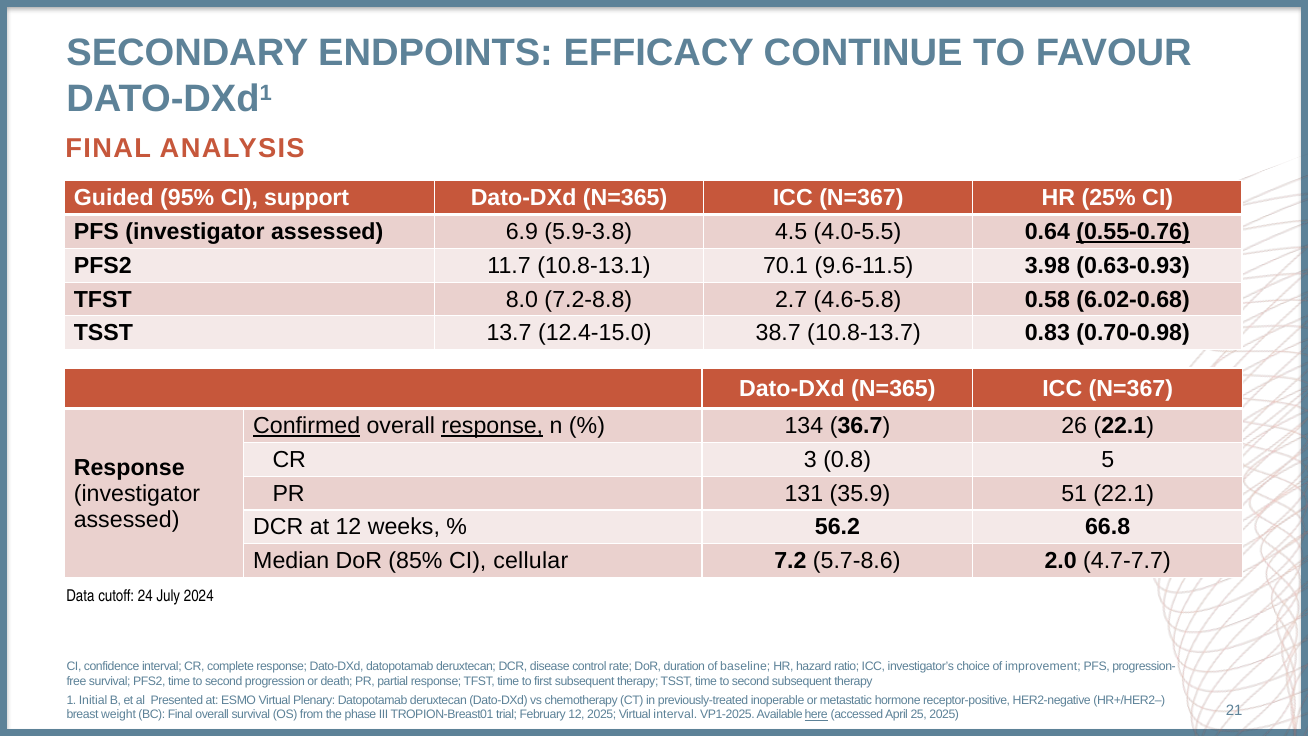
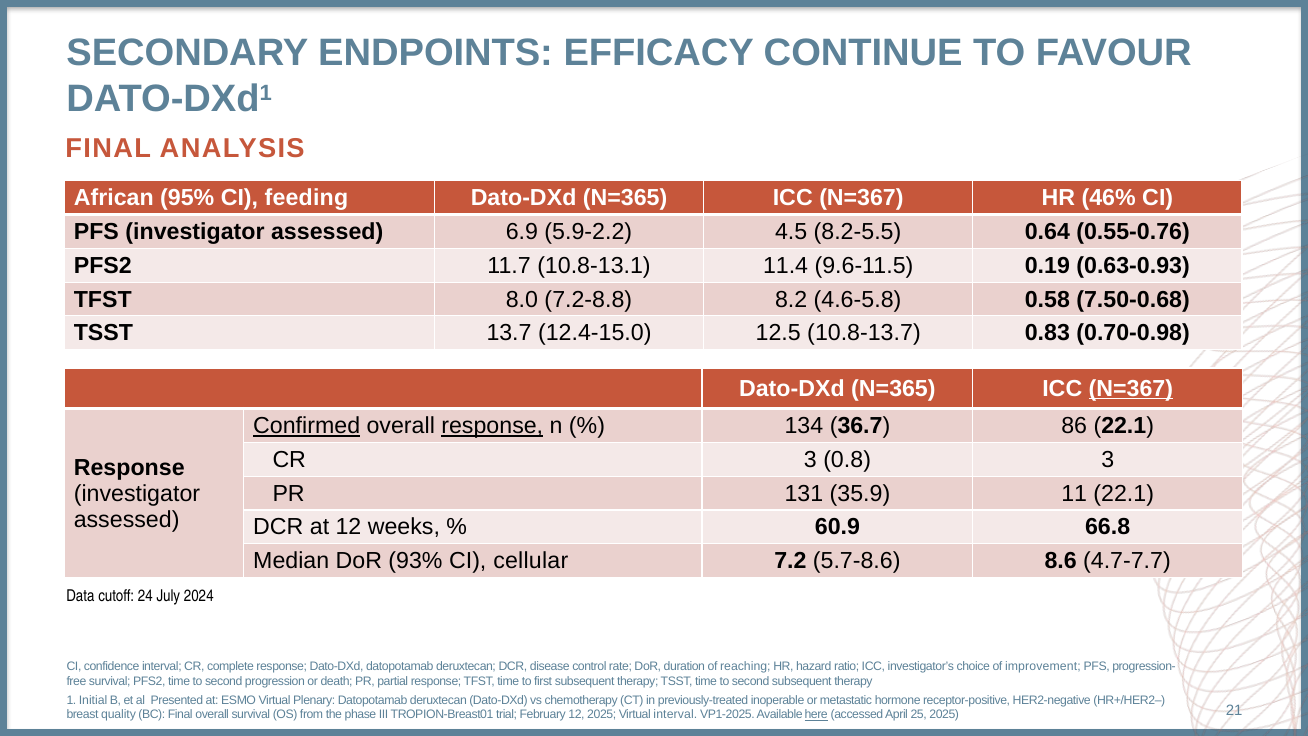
Guided: Guided -> African
support: support -> feeding
25%: 25% -> 46%
5.9-3.8: 5.9-3.8 -> 5.9-2.2
4.0-5.5: 4.0-5.5 -> 8.2-5.5
0.55-0.76 underline: present -> none
70.1: 70.1 -> 11.4
3.98: 3.98 -> 0.19
2.7: 2.7 -> 8.2
6.02-0.68: 6.02-0.68 -> 7.50-0.68
38.7: 38.7 -> 12.5
N=367 at (1131, 389) underline: none -> present
26: 26 -> 86
0.8 5: 5 -> 3
51: 51 -> 11
56.2: 56.2 -> 60.9
85%: 85% -> 93%
2.0: 2.0 -> 8.6
baseline: baseline -> reaching
weight: weight -> quality
